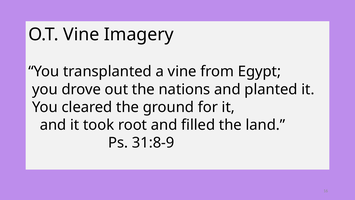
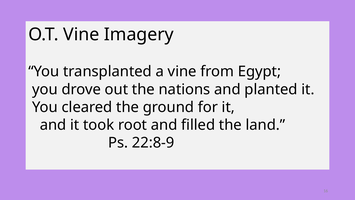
31:8-9: 31:8-9 -> 22:8-9
